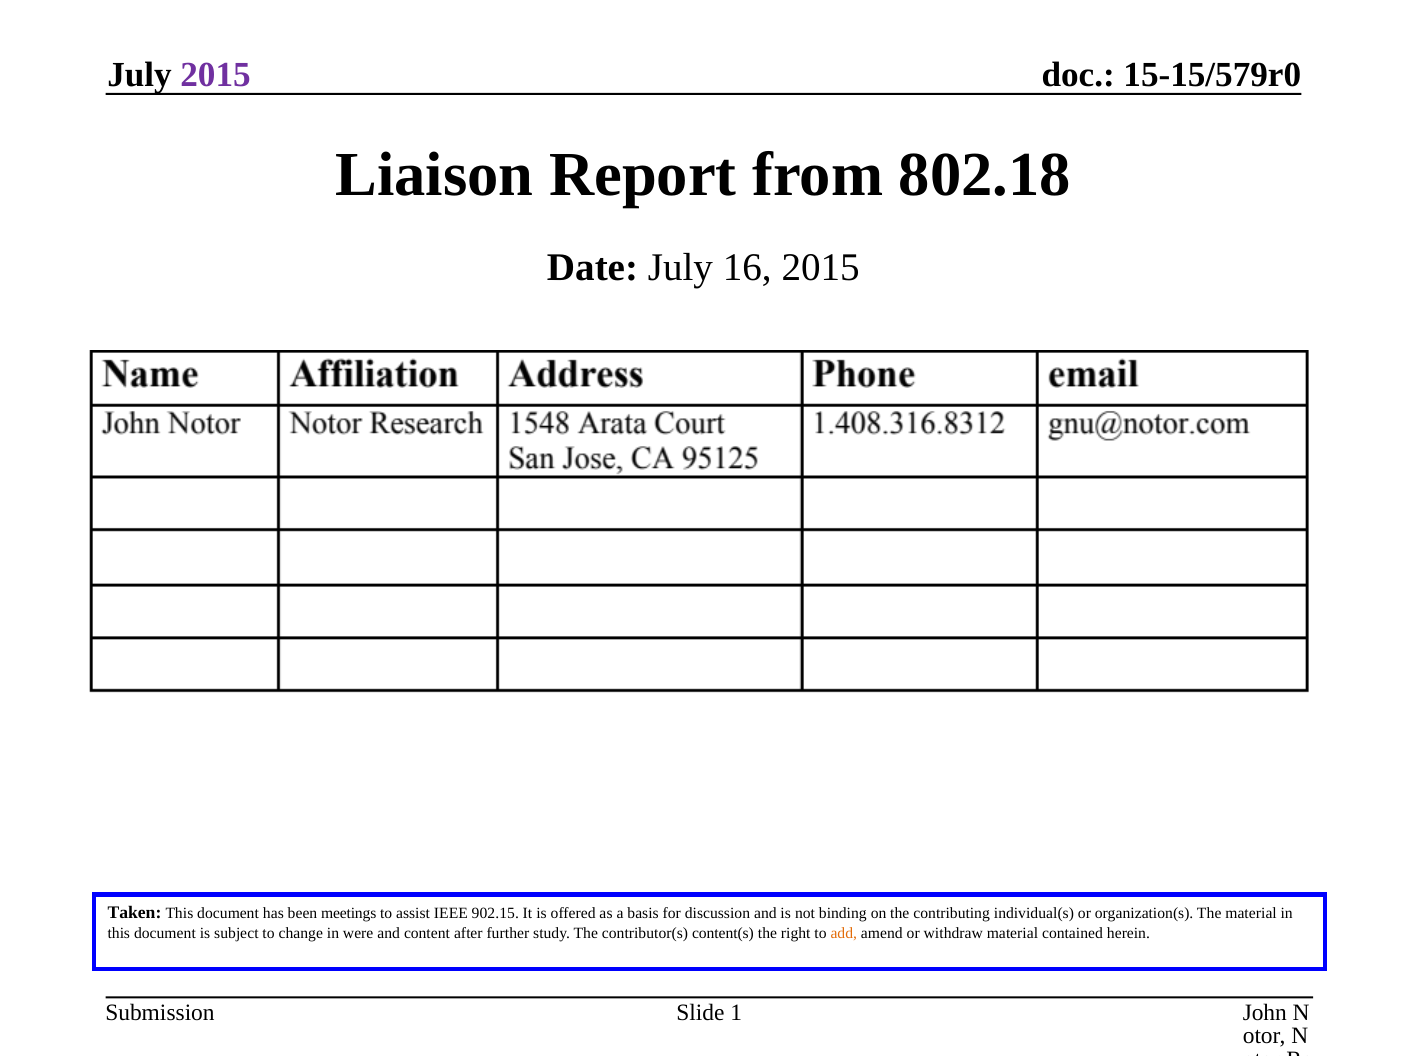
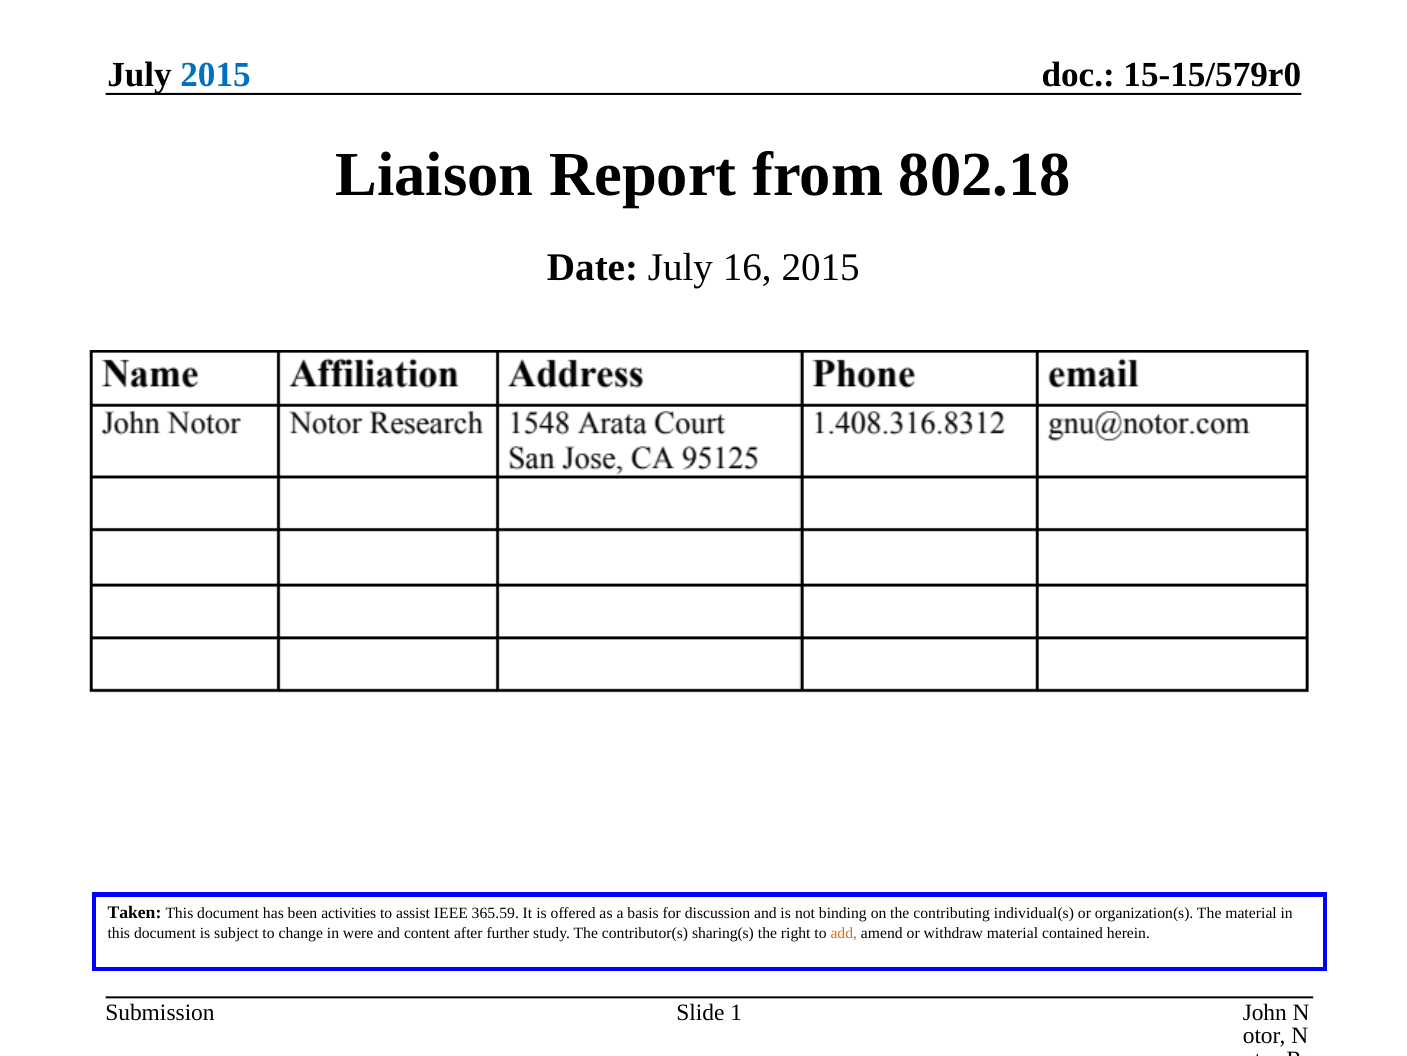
2015 at (216, 75) colour: purple -> blue
meetings: meetings -> activities
902.15: 902.15 -> 365.59
content(s: content(s -> sharing(s
